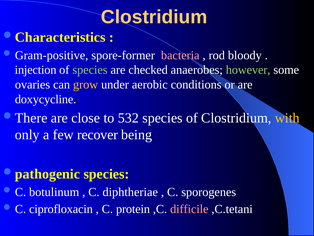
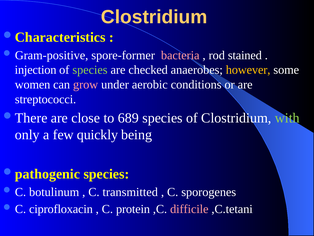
bloody: bloody -> stained
however colour: light green -> yellow
ovaries: ovaries -> women
grow colour: yellow -> pink
doxycycline: doxycycline -> streptococci
532: 532 -> 689
with colour: yellow -> light green
recover: recover -> quickly
diphtheriae: diphtheriae -> transmitted
